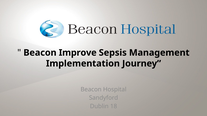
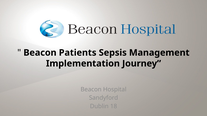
Improve: Improve -> Patients
